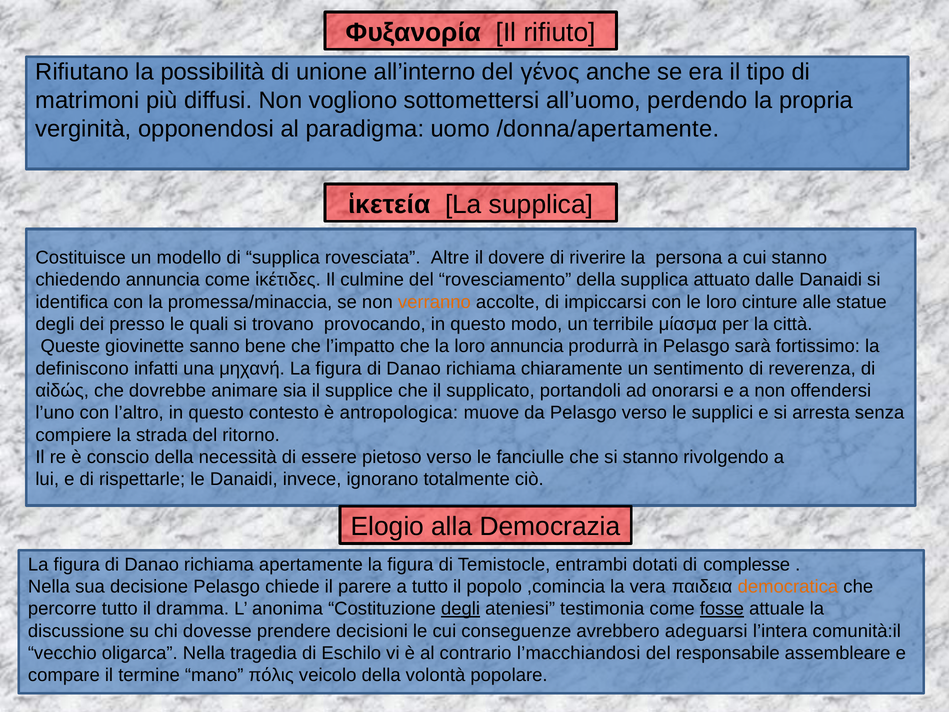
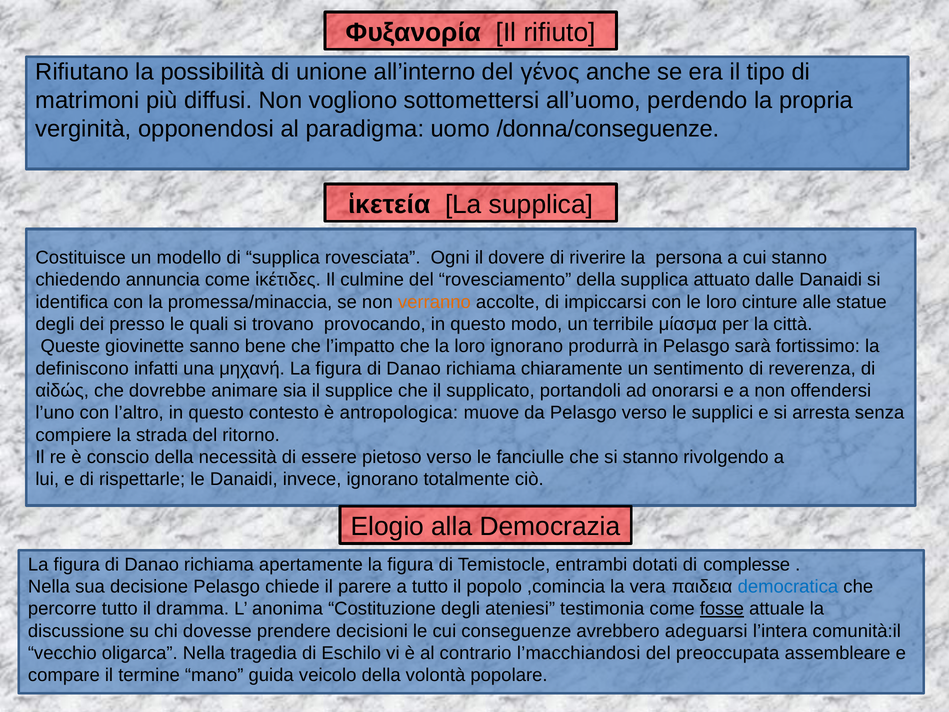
/donna/apertamente: /donna/apertamente -> /donna/conseguenze
Altre: Altre -> Ogni
loro annuncia: annuncia -> ignorano
democratica colour: orange -> blue
degli at (461, 609) underline: present -> none
responsabile: responsabile -> preoccupata
πόλις: πόλις -> guida
